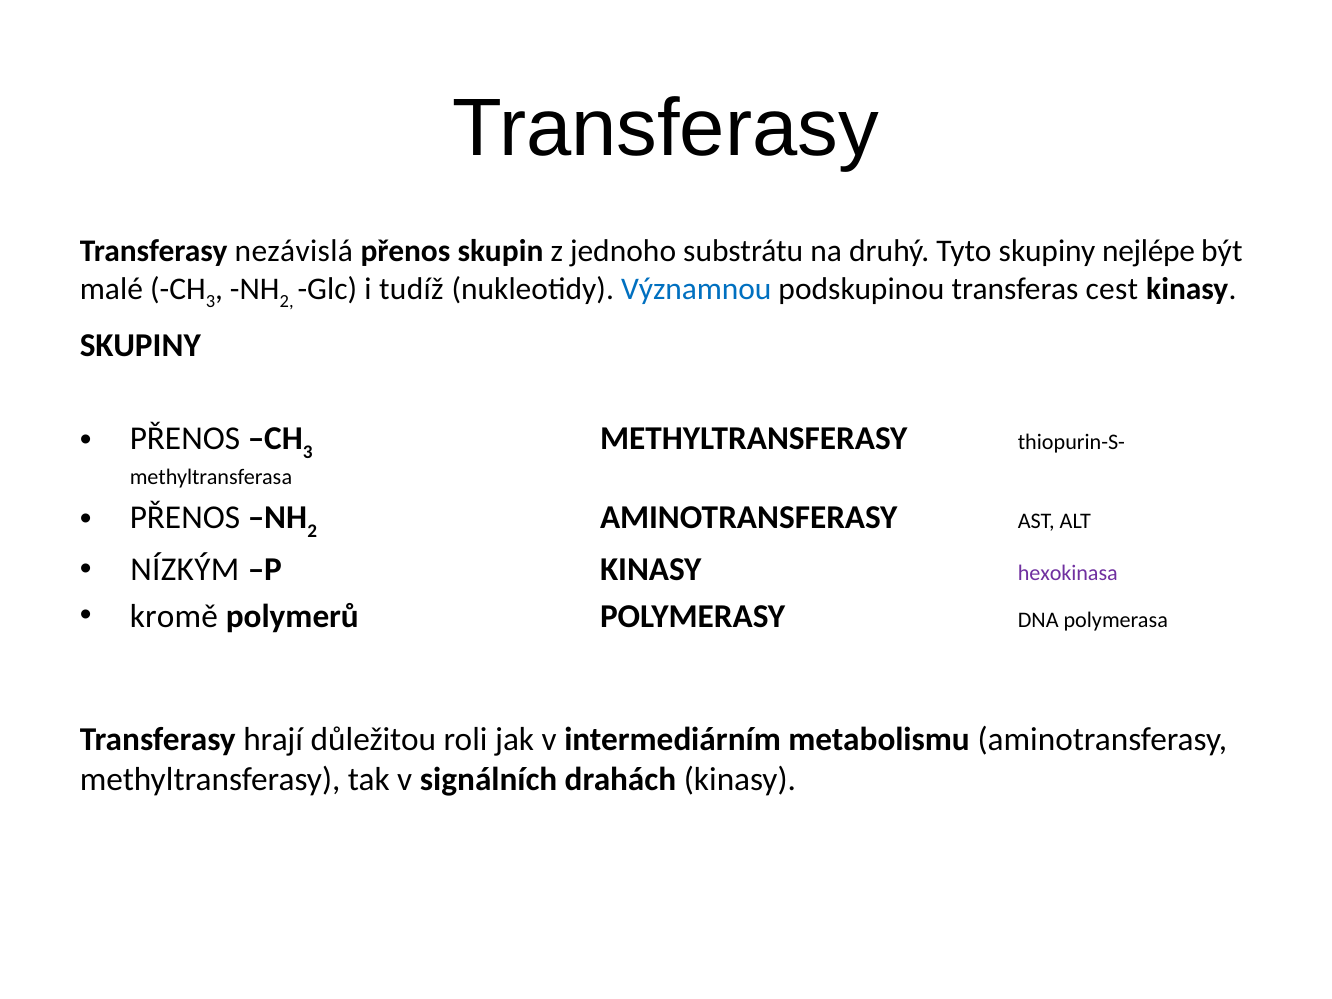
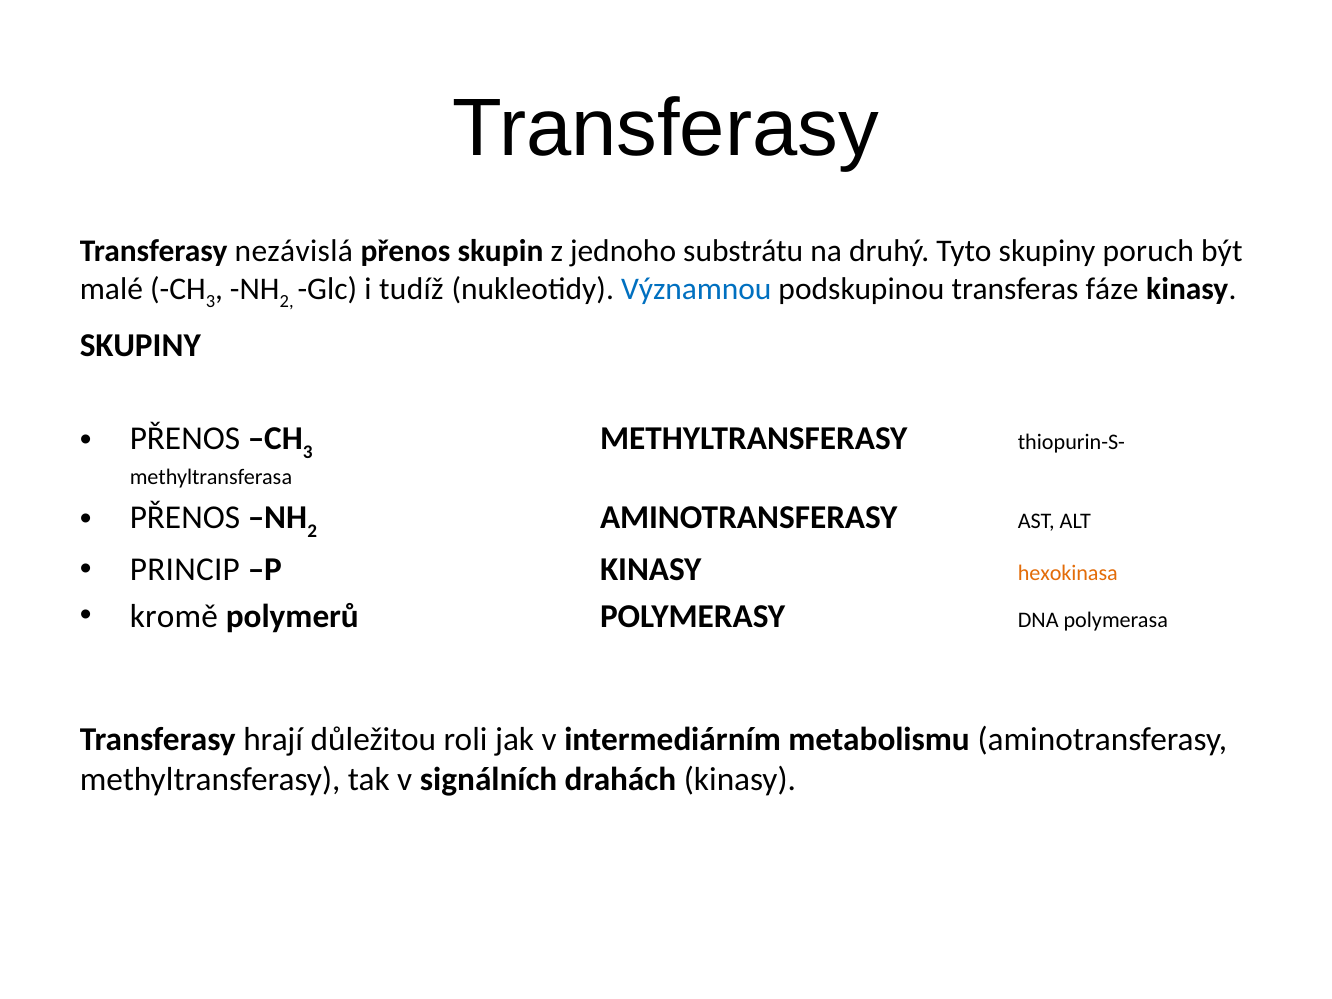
nejlépe: nejlépe -> poruch
cest: cest -> fáze
NÍZKÝM: NÍZKÝM -> PRINCIP
hexokinasa colour: purple -> orange
